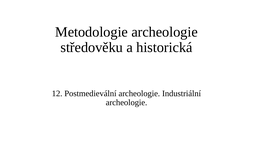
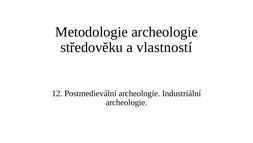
historická: historická -> vlastností
